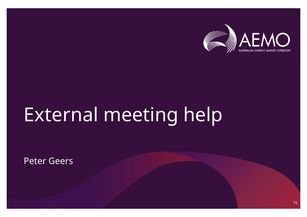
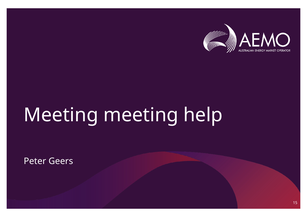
External at (61, 115): External -> Meeting
